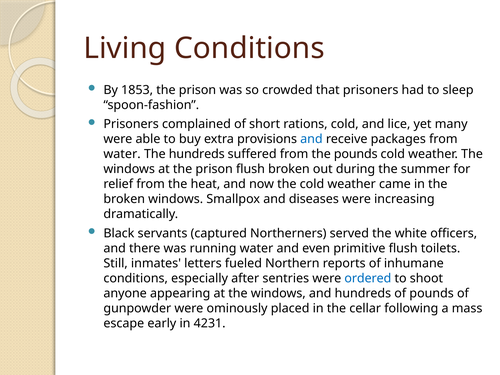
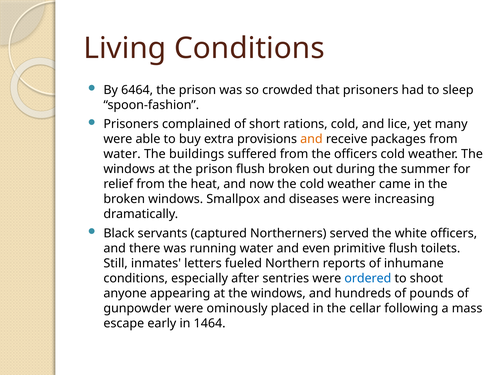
1853: 1853 -> 6464
and at (311, 139) colour: blue -> orange
The hundreds: hundreds -> buildings
the pounds: pounds -> officers
4231: 4231 -> 1464
